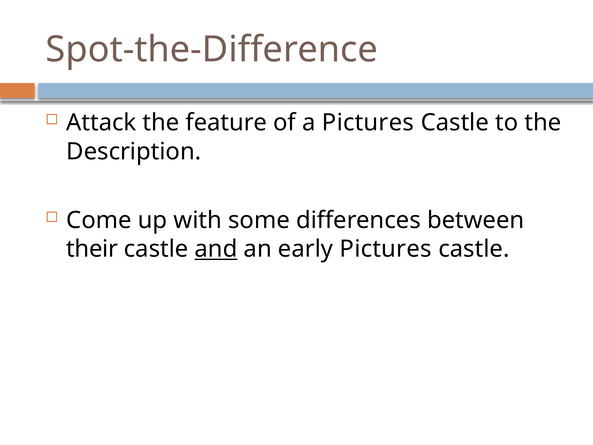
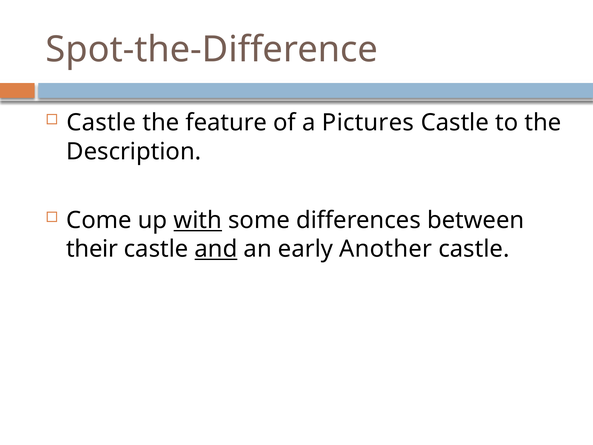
Attack at (101, 123): Attack -> Castle
with underline: none -> present
early Pictures: Pictures -> Another
